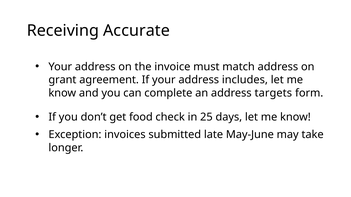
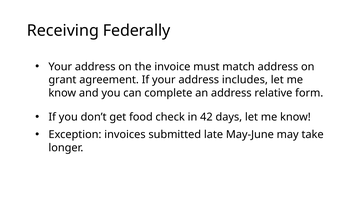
Accurate: Accurate -> Federally
targets: targets -> relative
25: 25 -> 42
